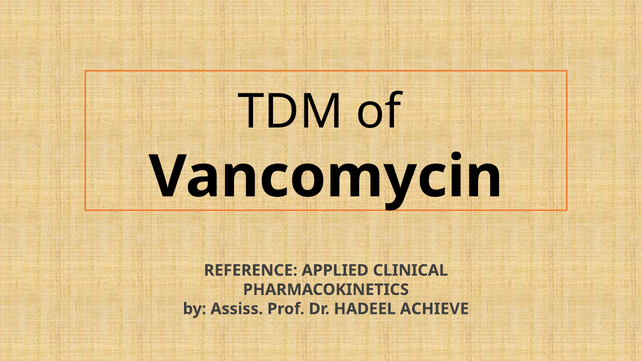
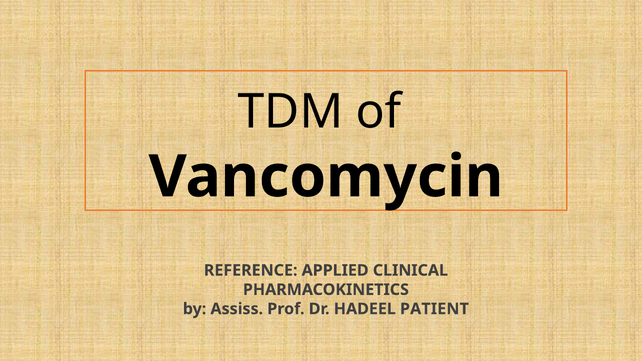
ACHIEVE: ACHIEVE -> PATIENT
